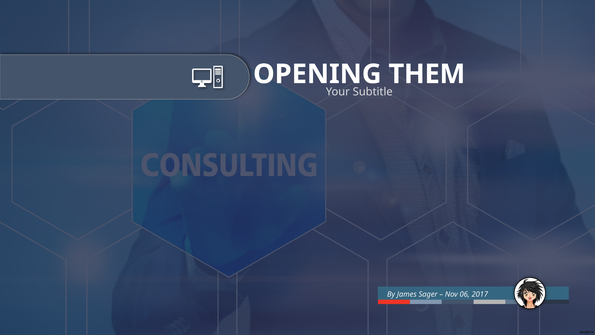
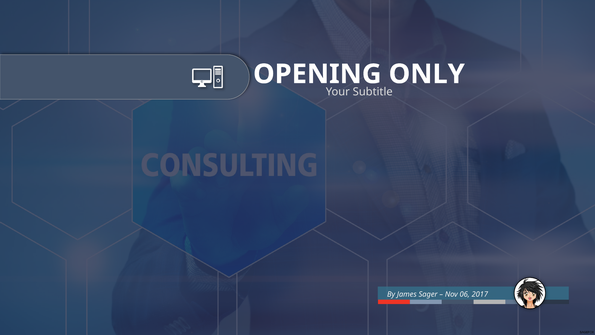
THEM: THEM -> ONLY
